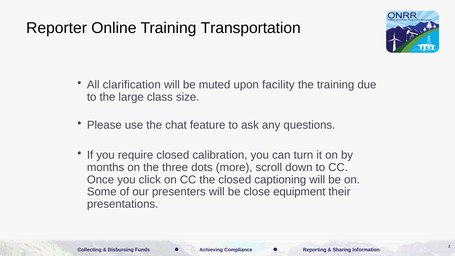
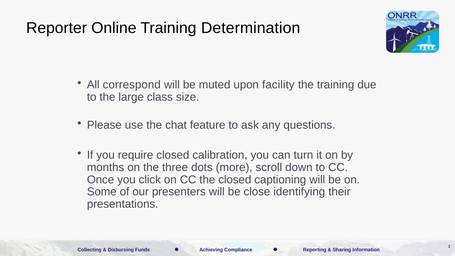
Transportation: Transportation -> Determination
clarification: clarification -> correspond
equipment: equipment -> identifying
